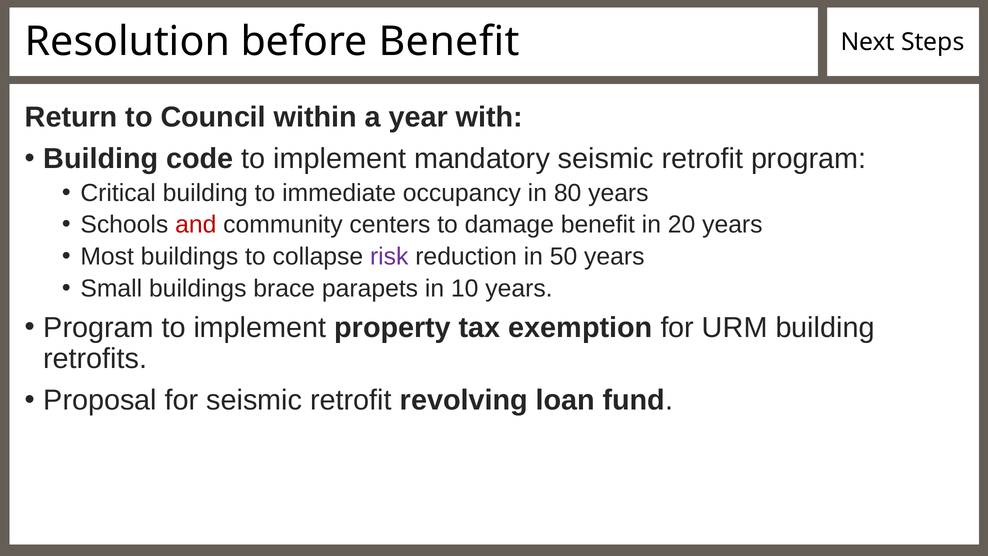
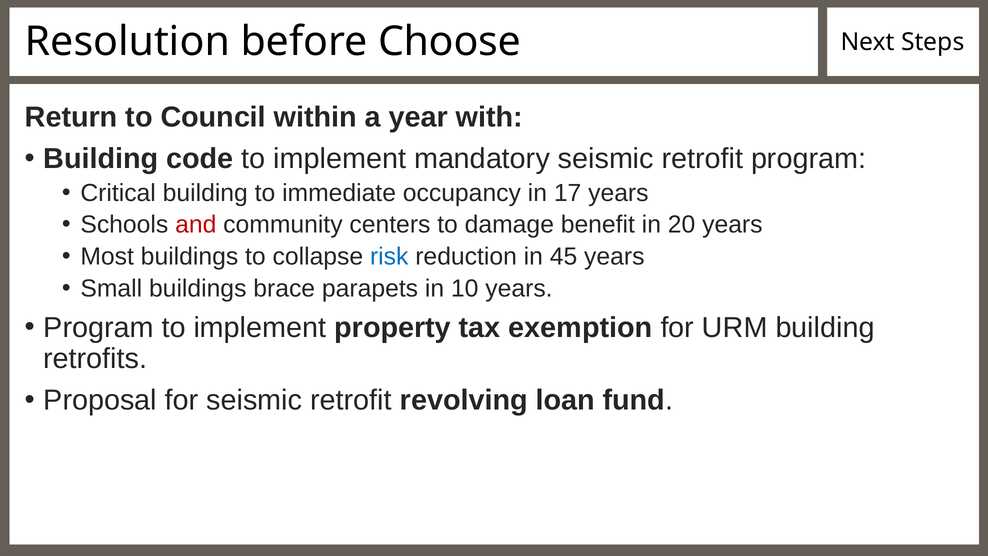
before Benefit: Benefit -> Choose
80: 80 -> 17
risk colour: purple -> blue
50: 50 -> 45
